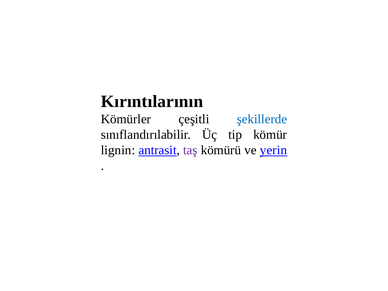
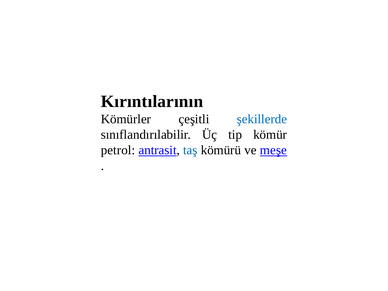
lignin: lignin -> petrol
taş colour: purple -> blue
yerin: yerin -> meşe
